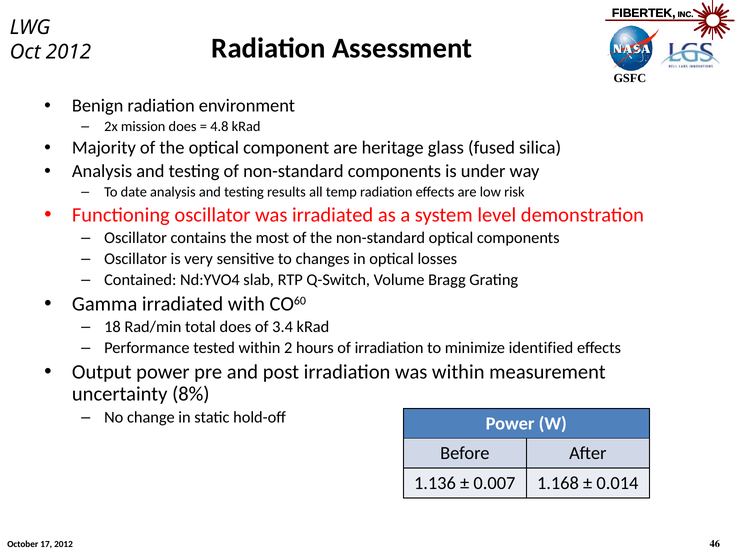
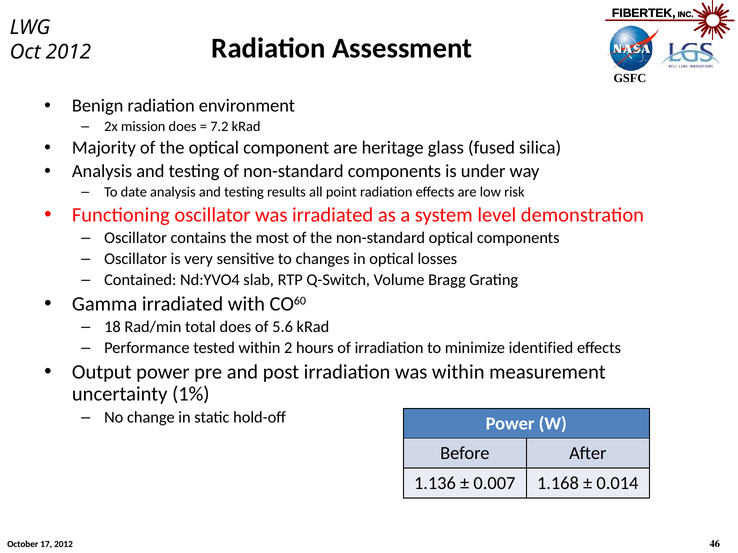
4.8: 4.8 -> 7.2
temp: temp -> point
3.4: 3.4 -> 5.6
8%: 8% -> 1%
